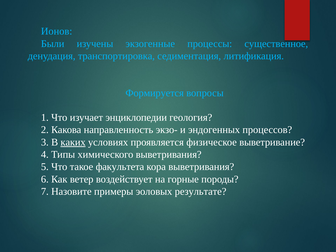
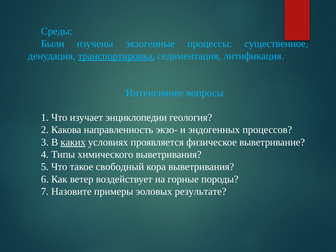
Ионов: Ионов -> Среды
транспортировка underline: none -> present
Формируется: Формируется -> Интенсивнее
факультета: факультета -> свободный
